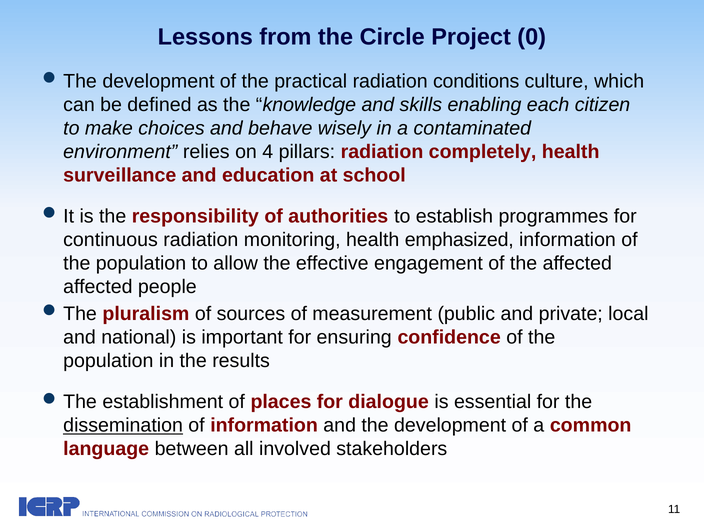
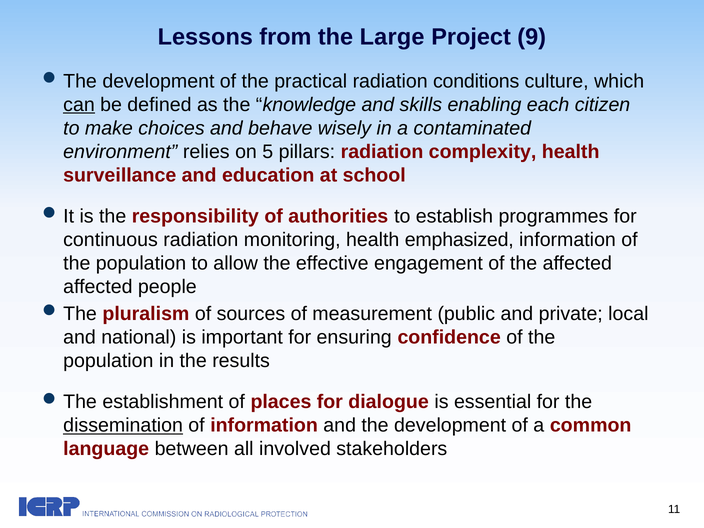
Circle: Circle -> Large
0: 0 -> 9
can underline: none -> present
4: 4 -> 5
completely: completely -> complexity
